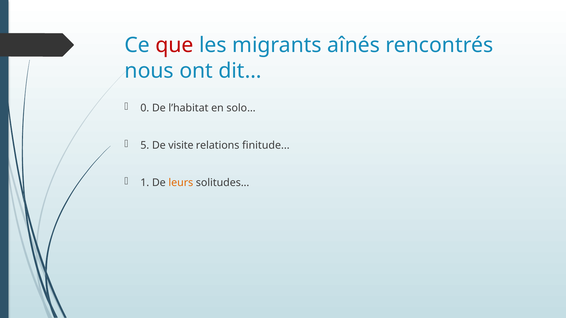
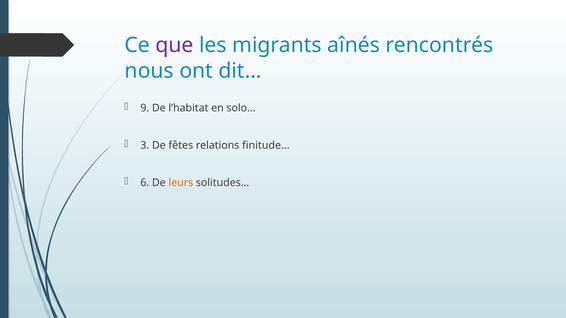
que colour: red -> purple
0: 0 -> 9
5: 5 -> 3
visite: visite -> fêtes
1: 1 -> 6
